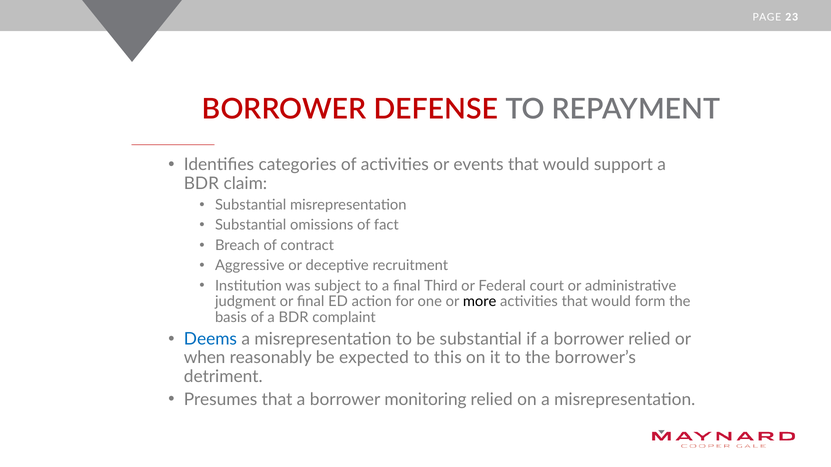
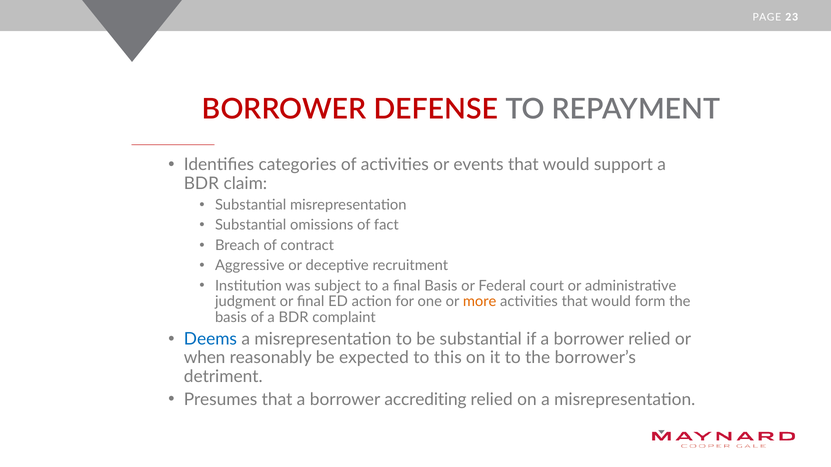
final Third: Third -> Basis
more colour: black -> orange
monitoring: monitoring -> accrediting
